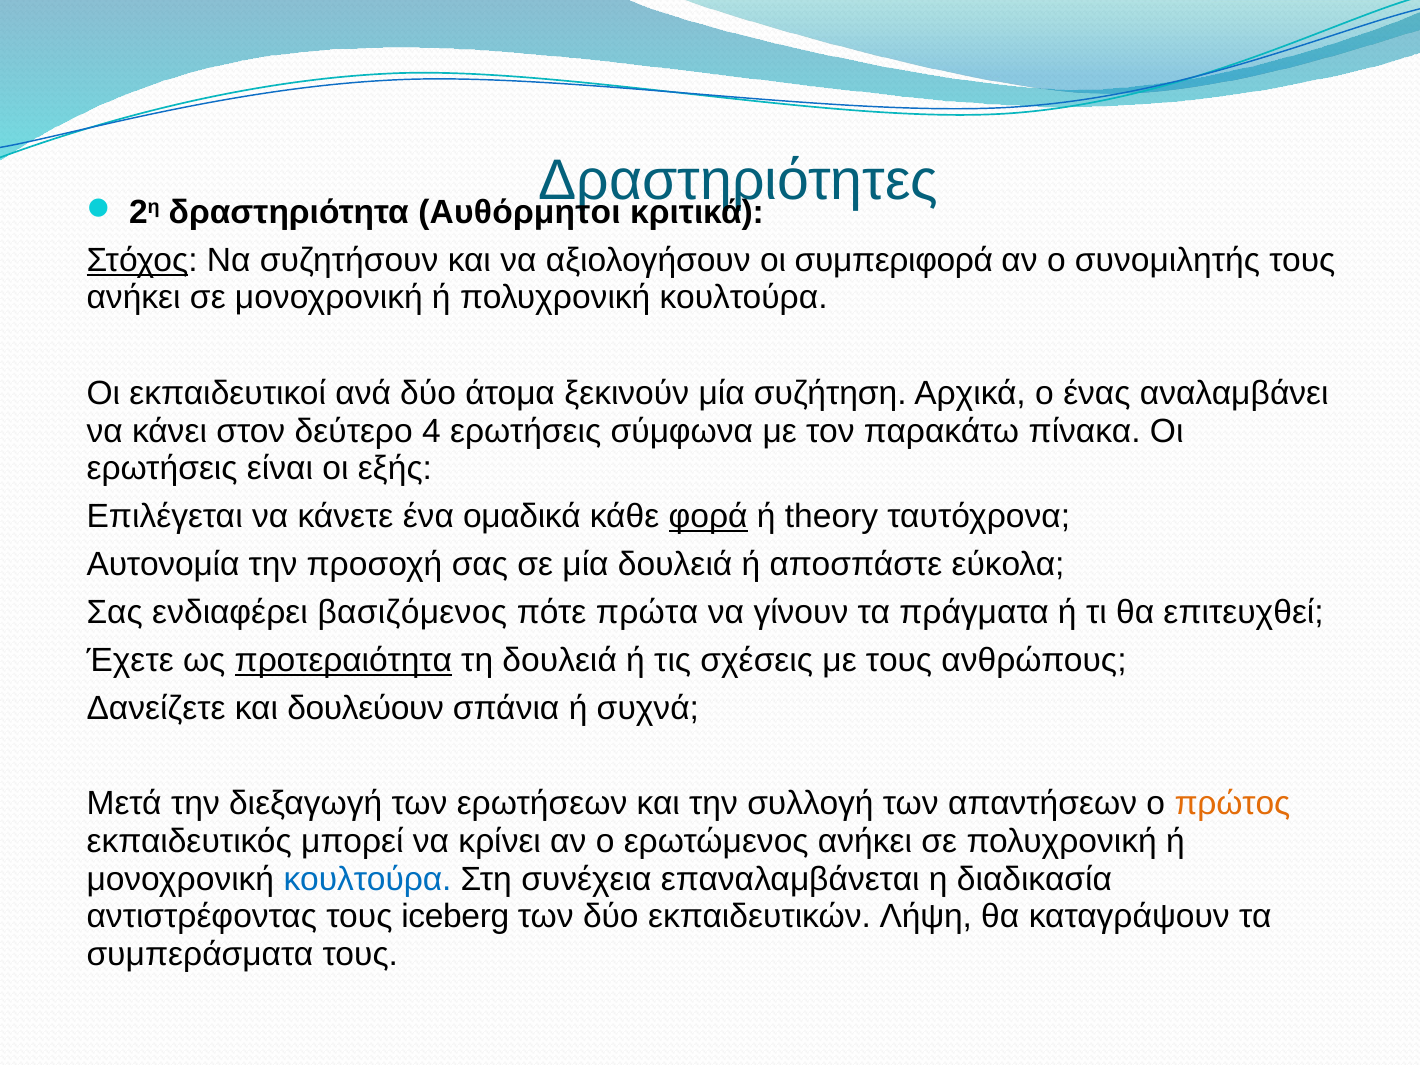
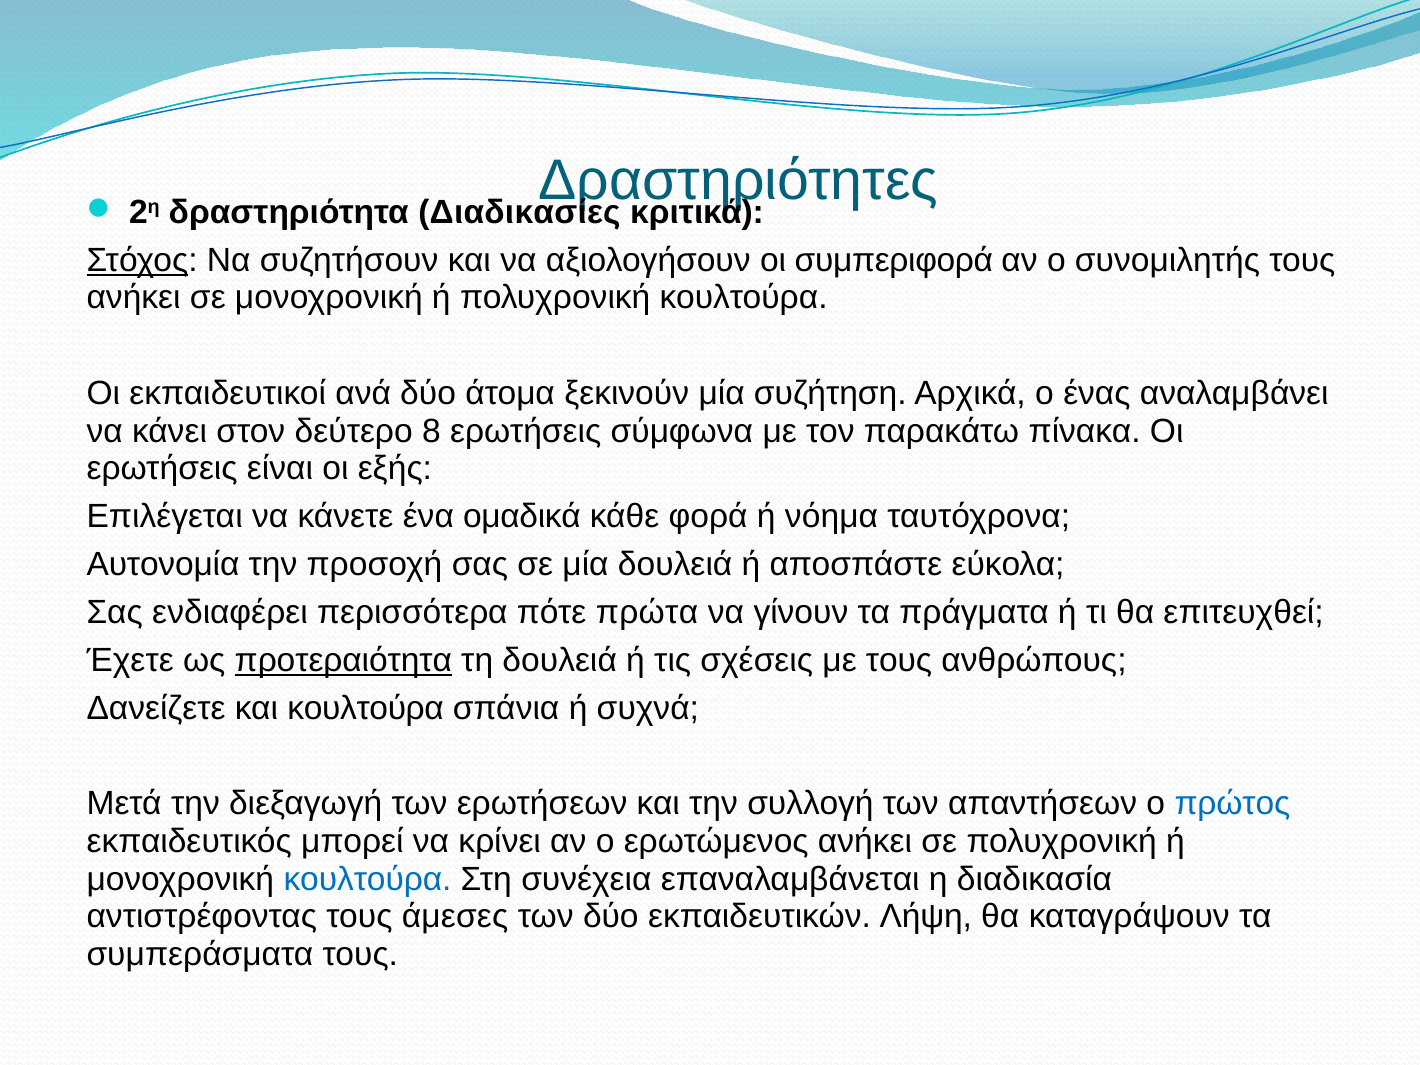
Αυθόρμητοι: Αυθόρμητοι -> Διαδικασίες
4: 4 -> 8
φορά underline: present -> none
theory: theory -> νόημα
βασιζόμενος: βασιζόμενος -> περισσότερα
και δουλεύουν: δουλεύουν -> κουλτούρα
πρώτος colour: orange -> blue
iceberg: iceberg -> άμεσες
